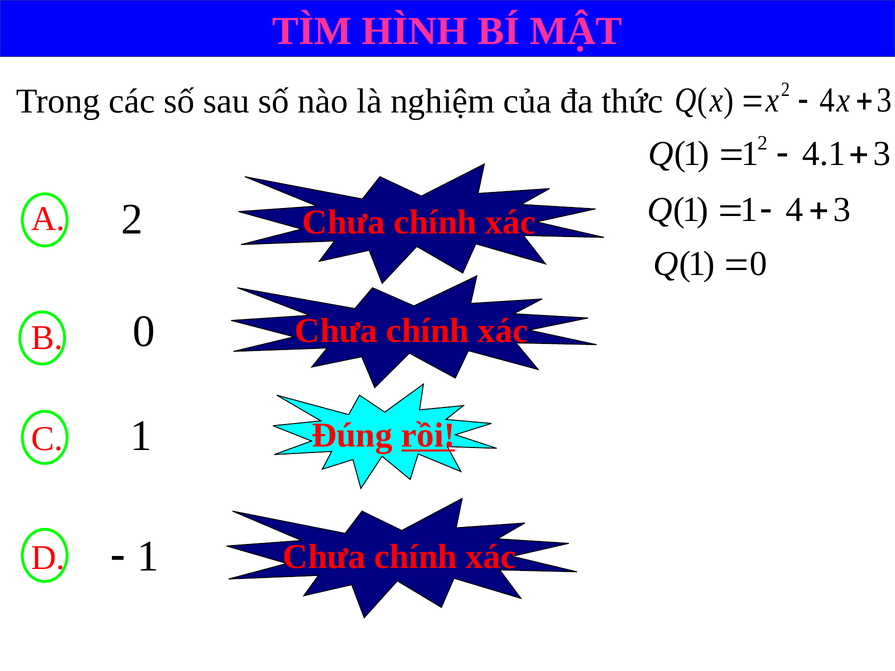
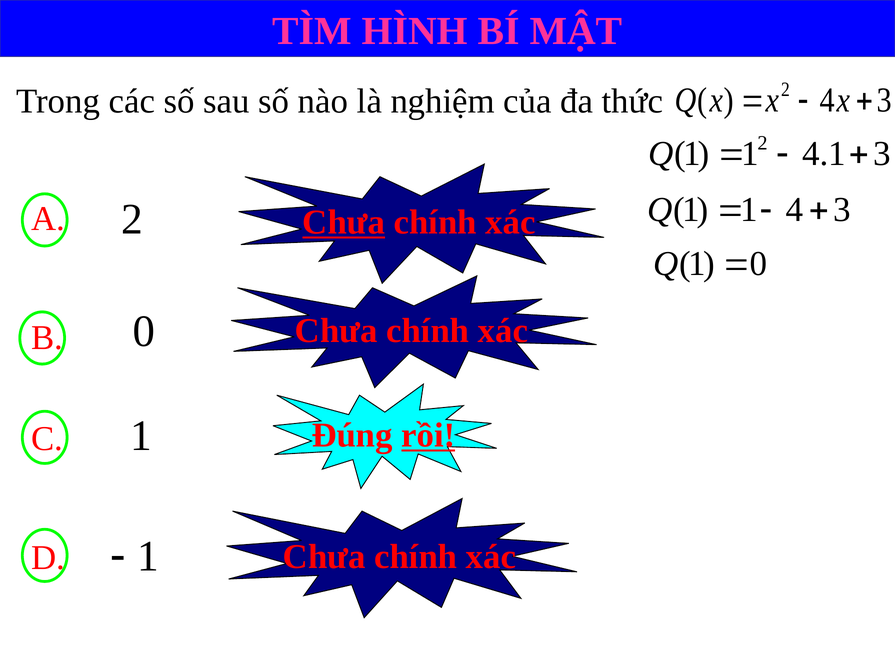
Chưa at (344, 222) underline: none -> present
